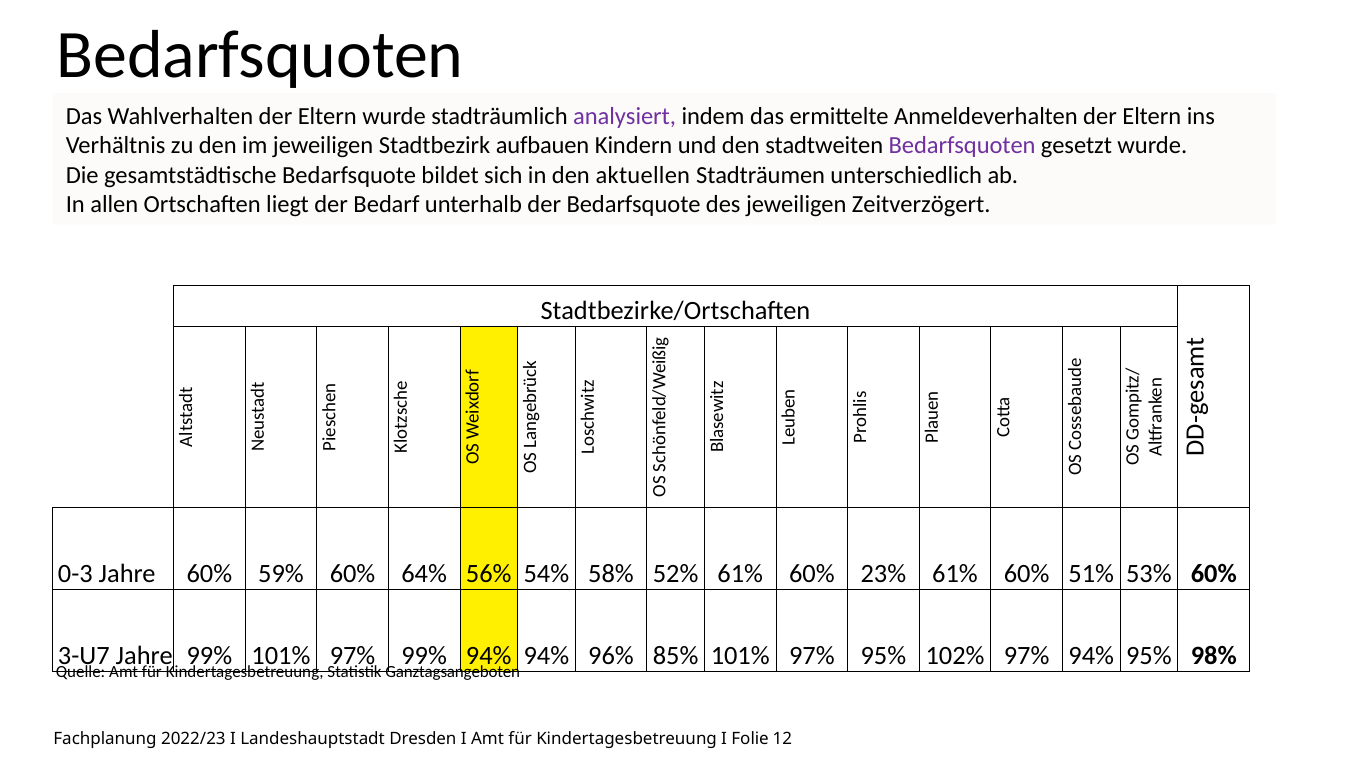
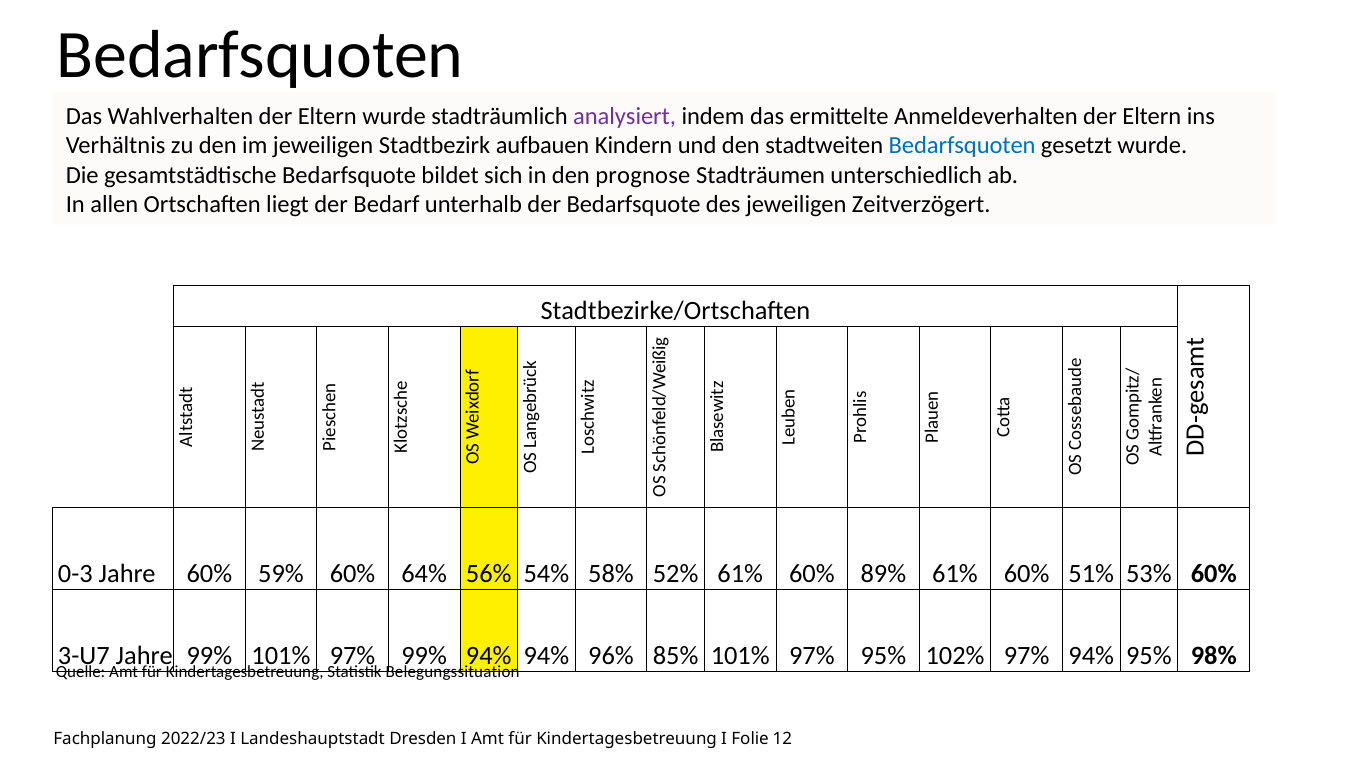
Bedarfsquoten at (962, 146) colour: purple -> blue
aktuellen: aktuellen -> prognose
23%: 23% -> 89%
Ganztagsangeboten: Ganztagsangeboten -> Belegungssituation
